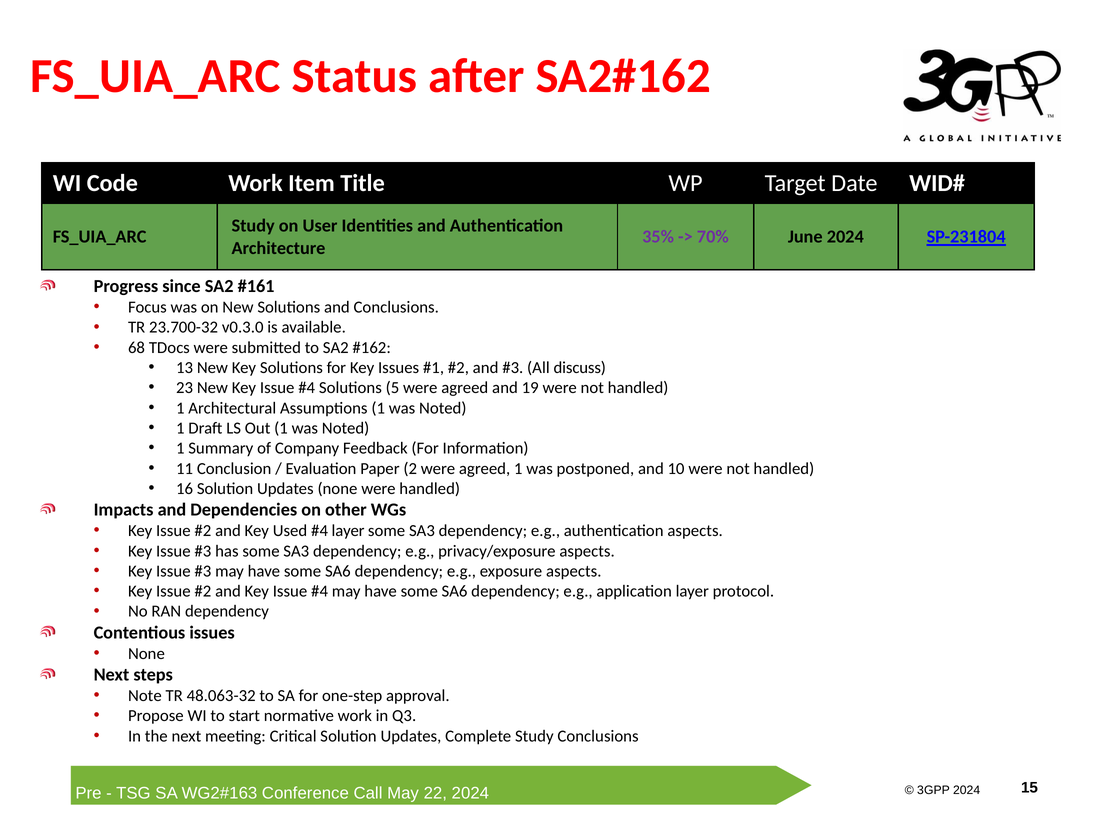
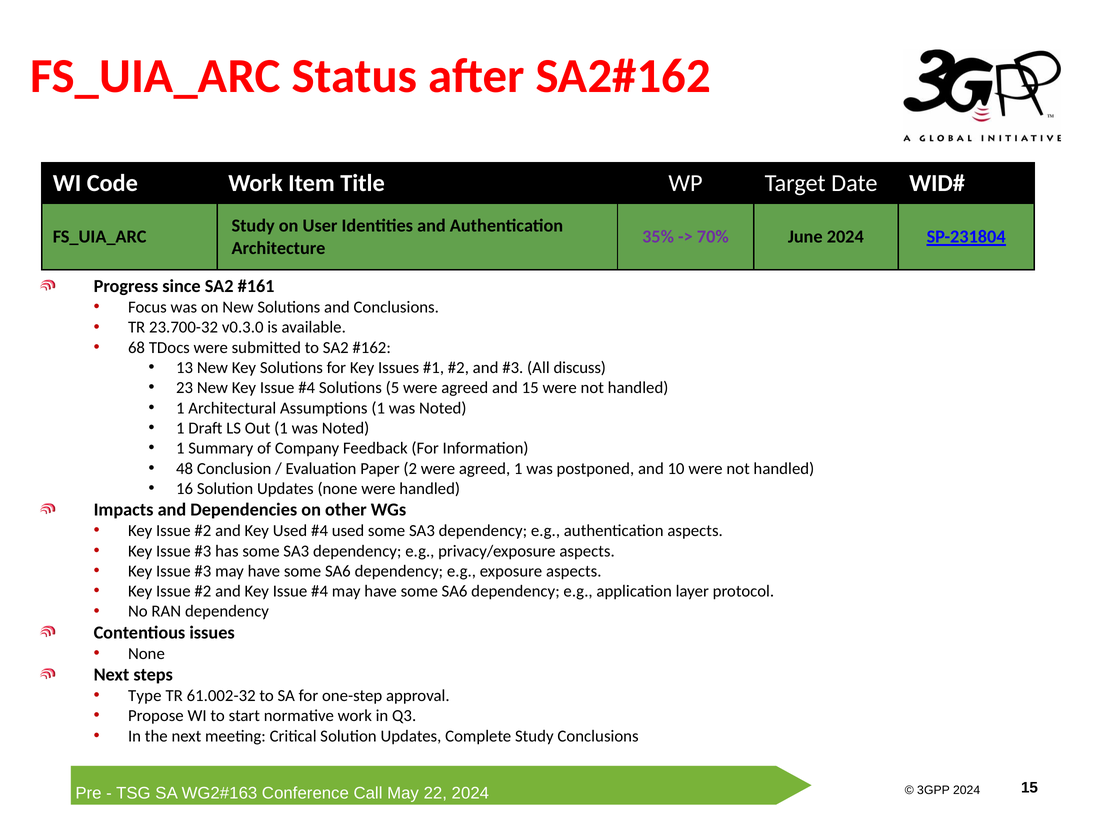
and 19: 19 -> 15
11: 11 -> 48
layer at (348, 530): layer -> used
Note: Note -> Type
48.063-32: 48.063-32 -> 61.002-32
